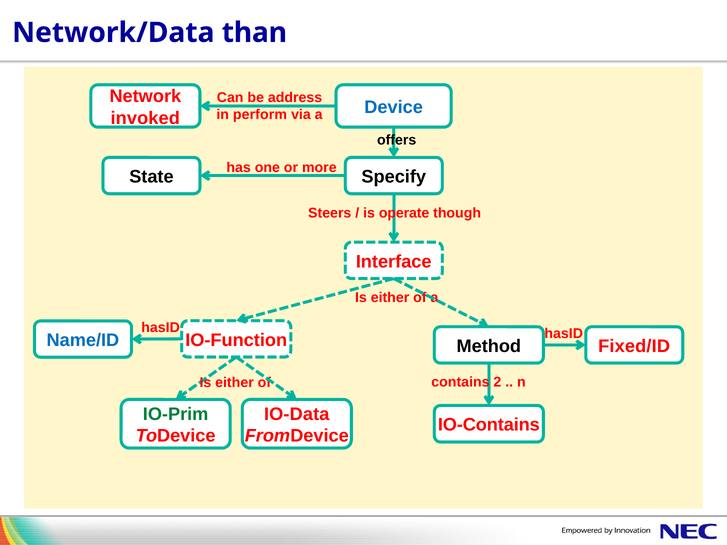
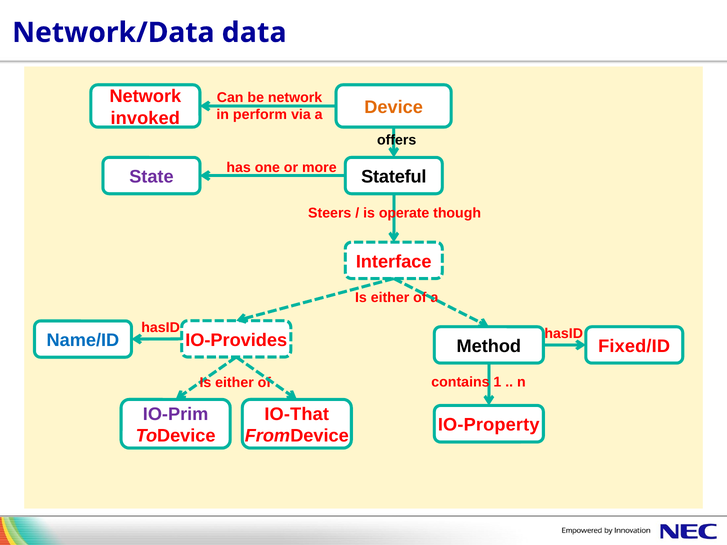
than: than -> data
be address: address -> network
Device colour: blue -> orange
State colour: black -> purple
Specify: Specify -> Stateful
IO-Function: IO-Function -> IO-Provides
2: 2 -> 1
IO-Prim colour: green -> purple
IO-Data: IO-Data -> IO-That
IO-Contains: IO-Contains -> IO-Property
